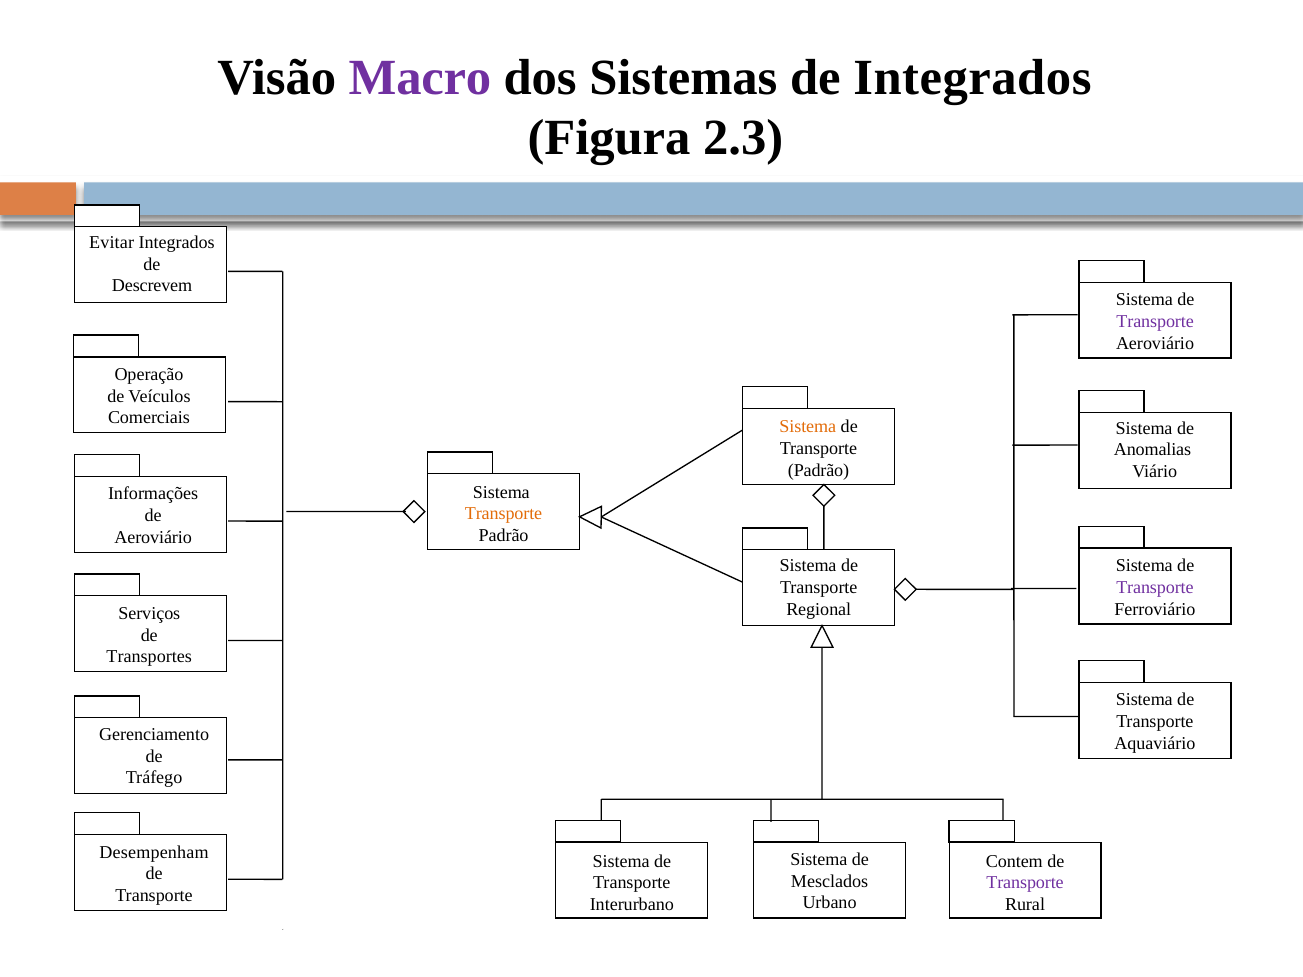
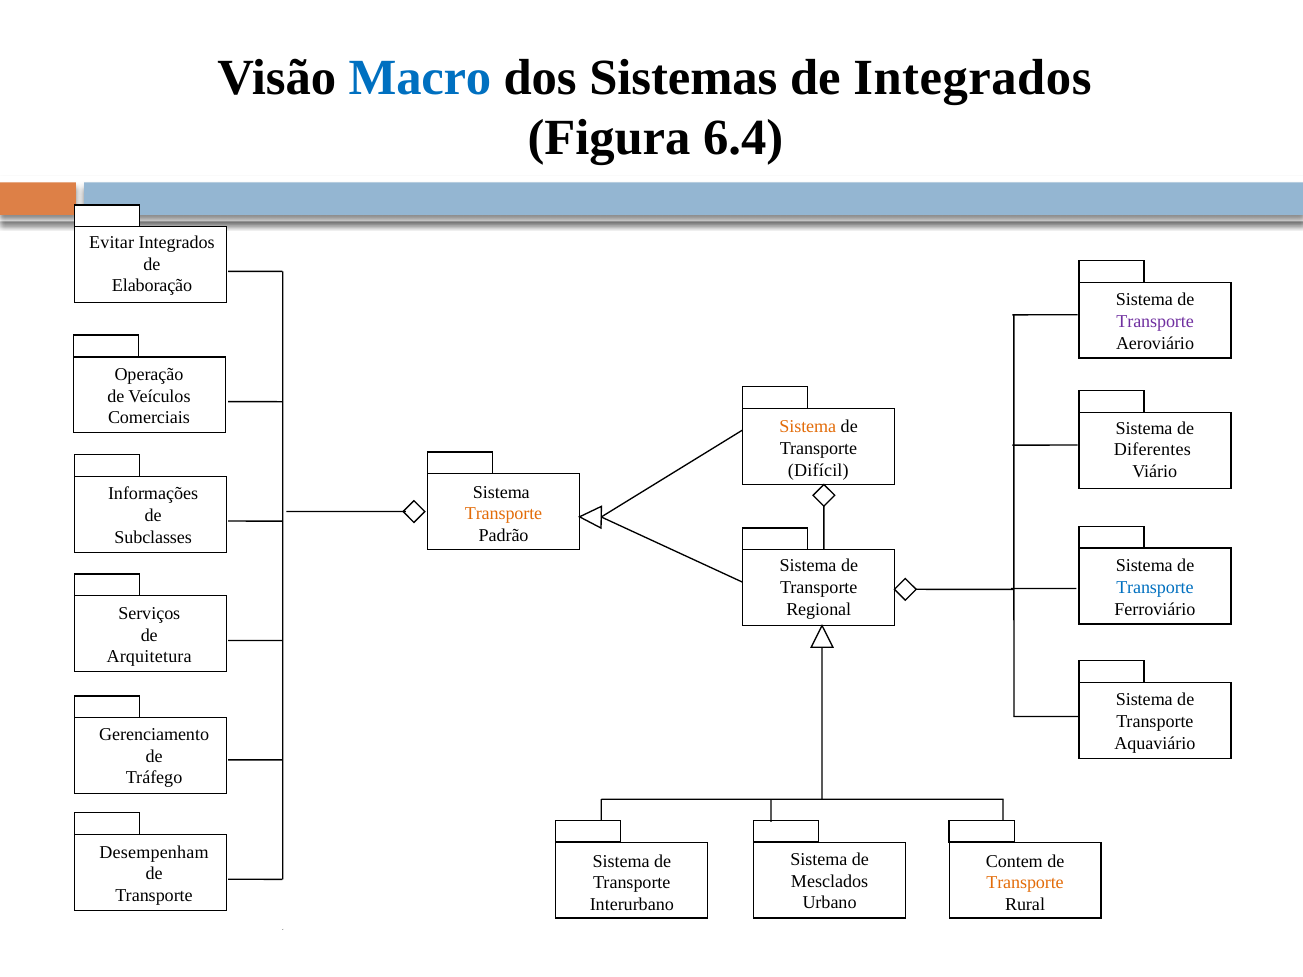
Macro colour: purple -> blue
2.3: 2.3 -> 6.4
Descrevem: Descrevem -> Elaboração
Anomalias: Anomalias -> Diferentes
Padrão at (819, 471): Padrão -> Difícil
Aeroviário at (153, 537): Aeroviário -> Subclasses
Transporte at (1155, 588) colour: purple -> blue
Transportes: Transportes -> Arquitetura
Transporte at (1025, 883) colour: purple -> orange
